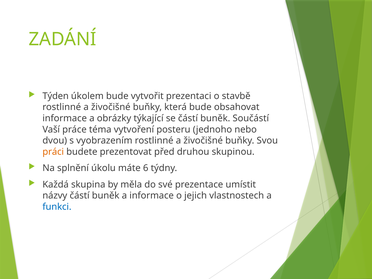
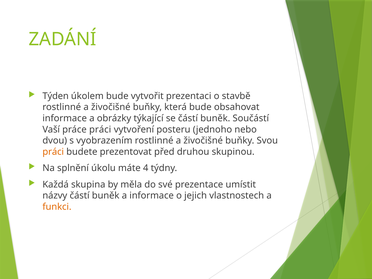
práce téma: téma -> práci
6: 6 -> 4
funkci colour: blue -> orange
